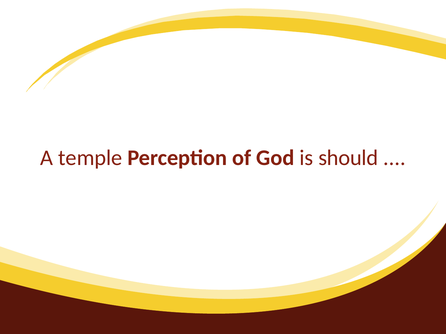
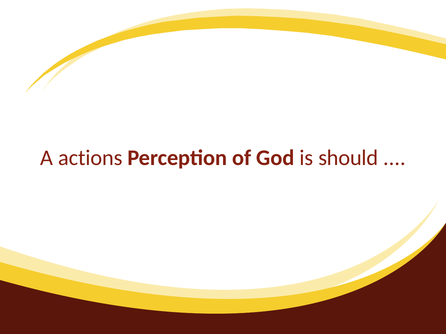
temple: temple -> actions
